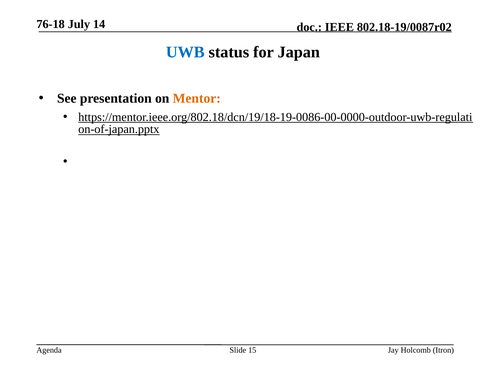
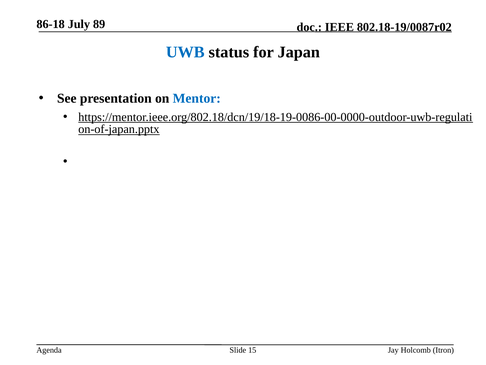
76-18: 76-18 -> 86-18
14: 14 -> 89
Mentor colour: orange -> blue
